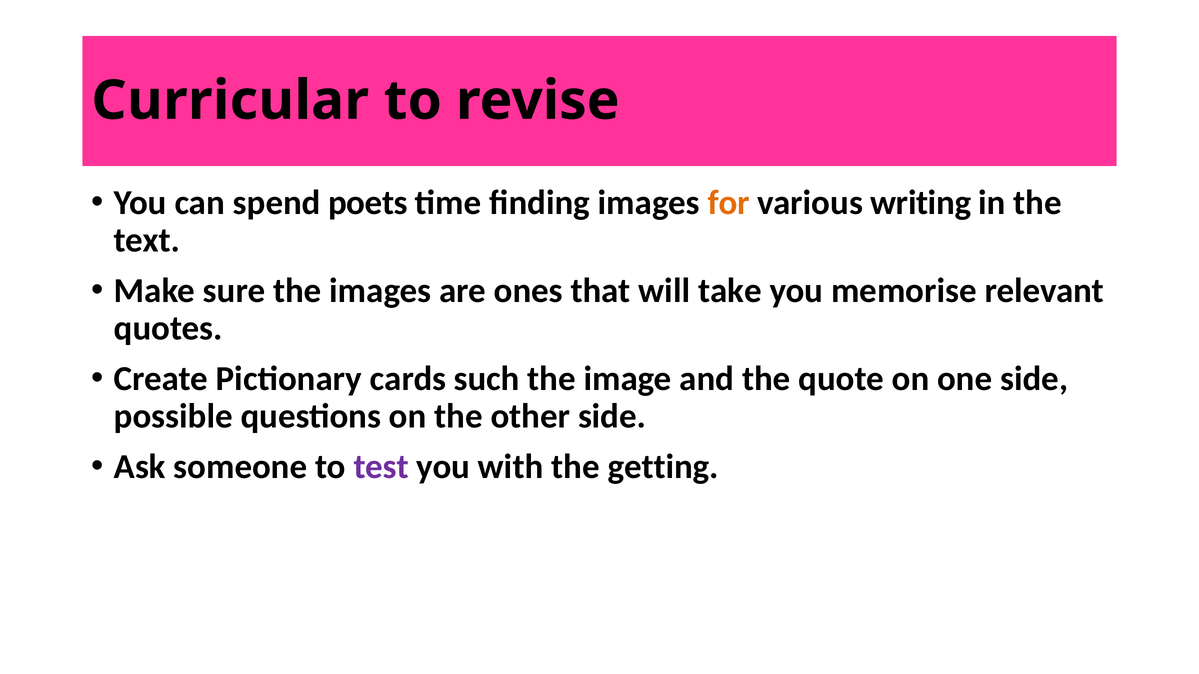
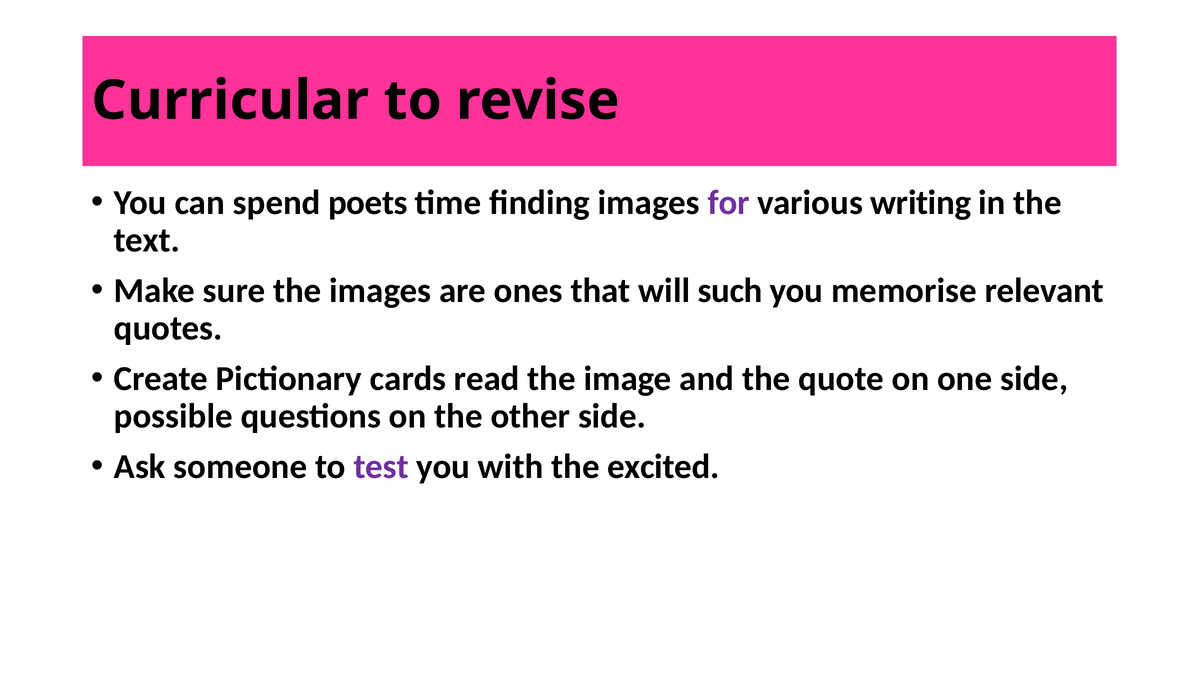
for colour: orange -> purple
take: take -> such
such: such -> read
getting: getting -> excited
